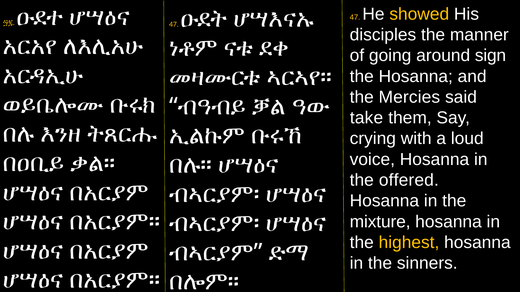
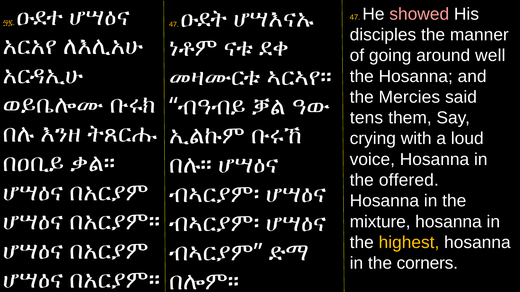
showed colour: yellow -> pink
sign: sign -> well
take: take -> tens
sinners: sinners -> corners
